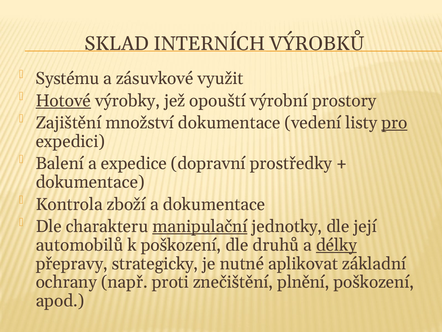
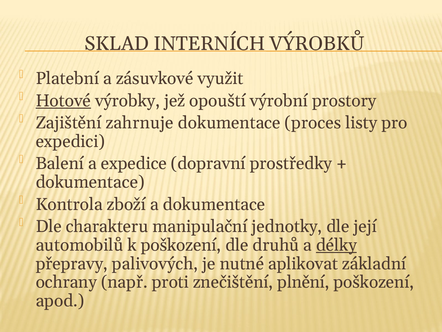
Systému: Systému -> Platební
množství: množství -> zahrnuje
vedení: vedení -> proces
pro underline: present -> none
manipulační underline: present -> none
strategicky: strategicky -> palivových
